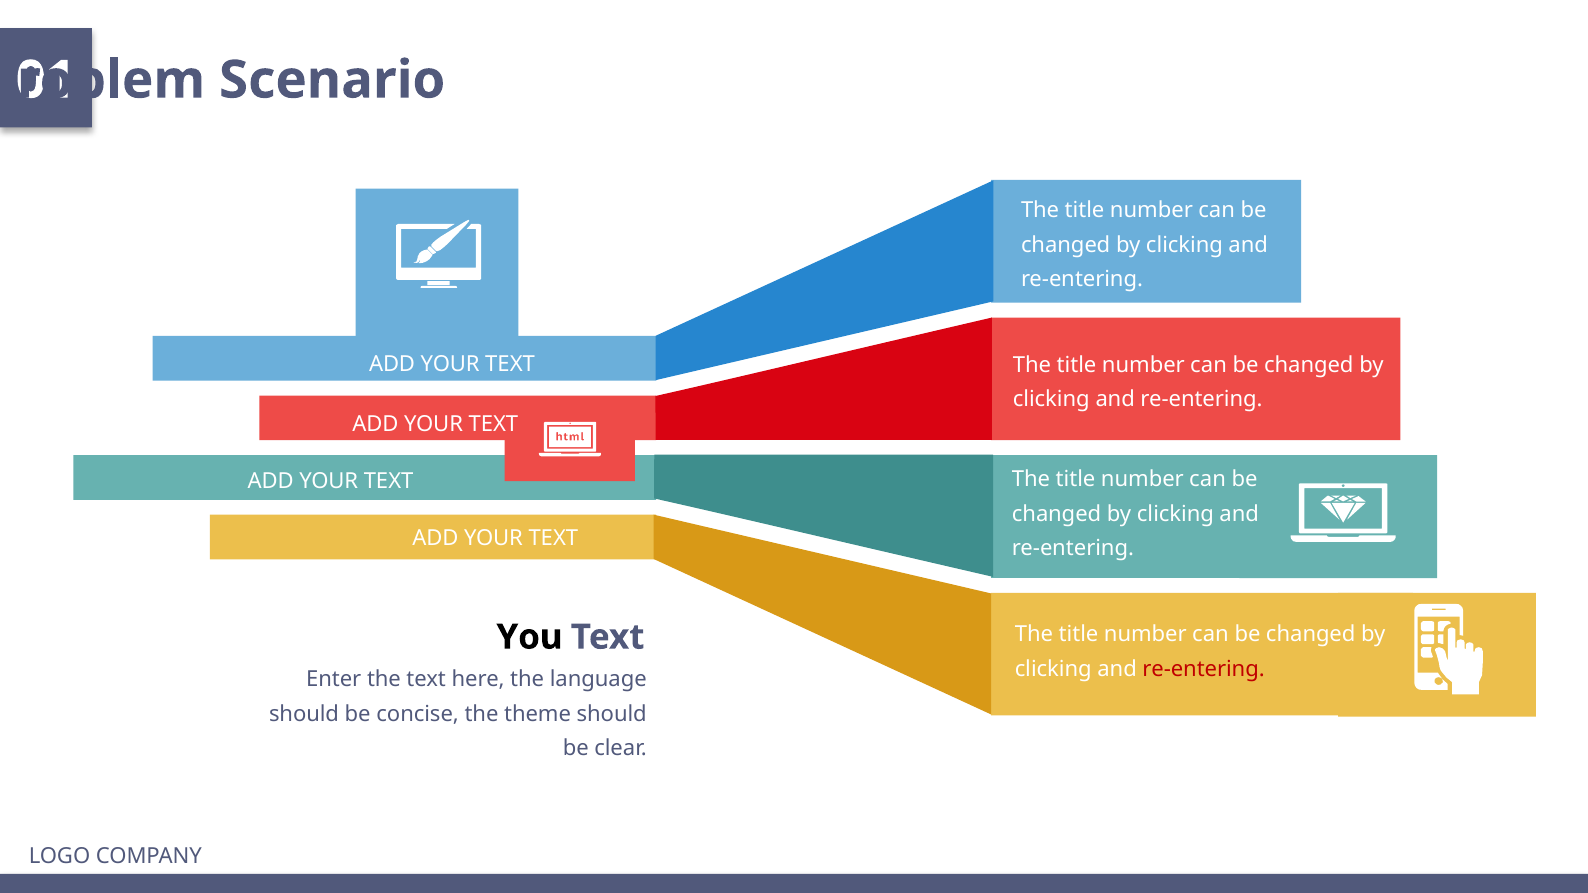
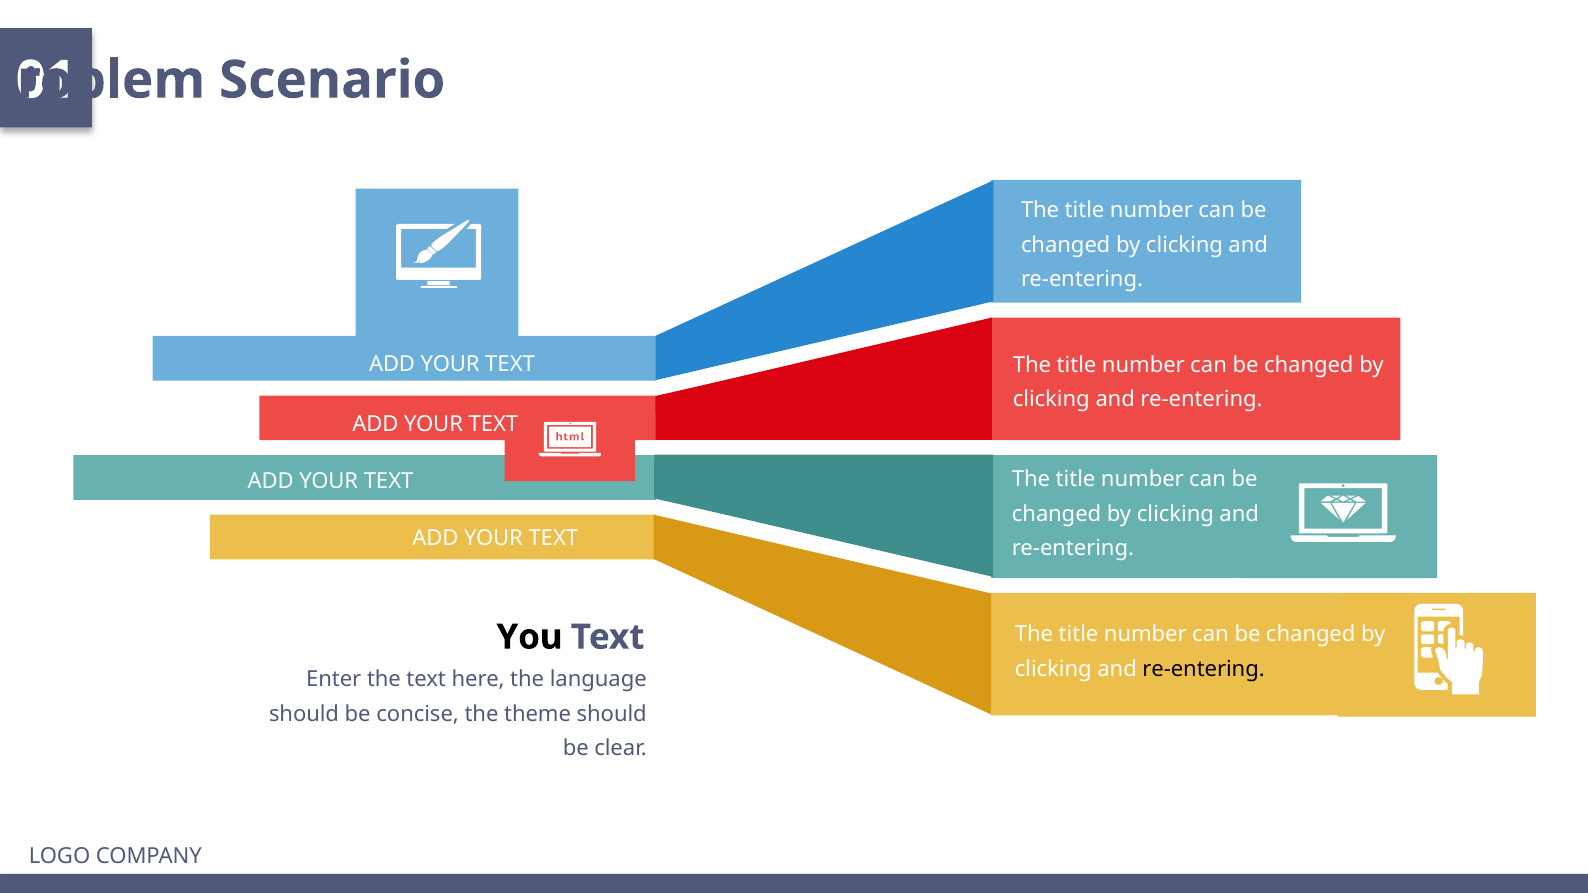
re-entering at (1204, 669) colour: red -> black
